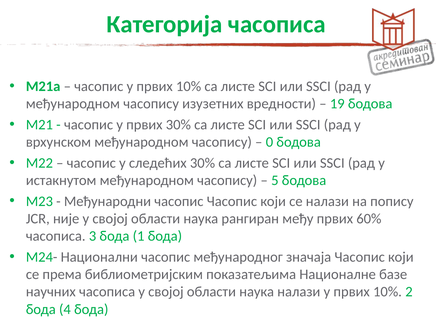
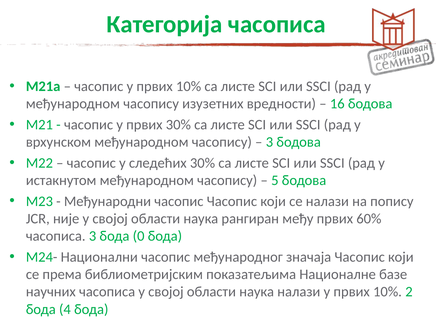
19: 19 -> 16
0 at (269, 142): 0 -> 3
1: 1 -> 0
